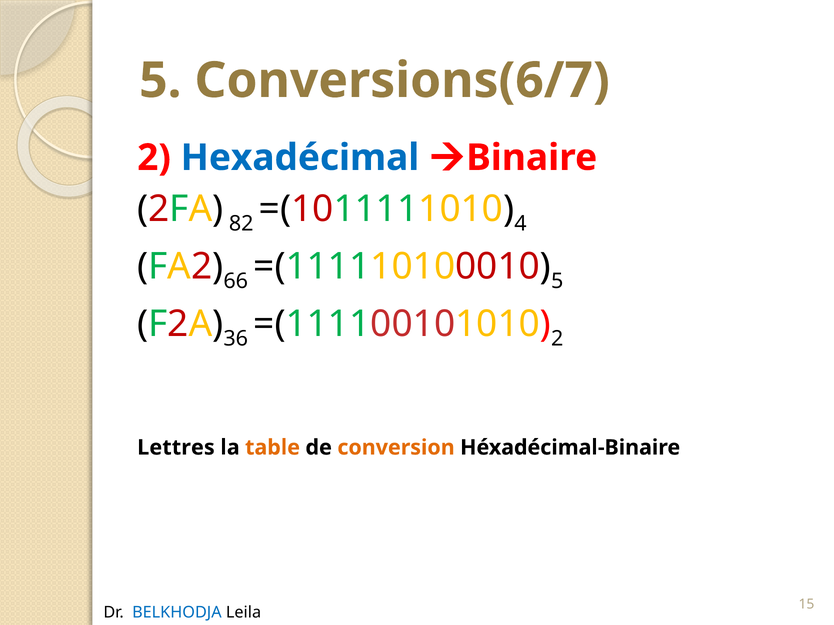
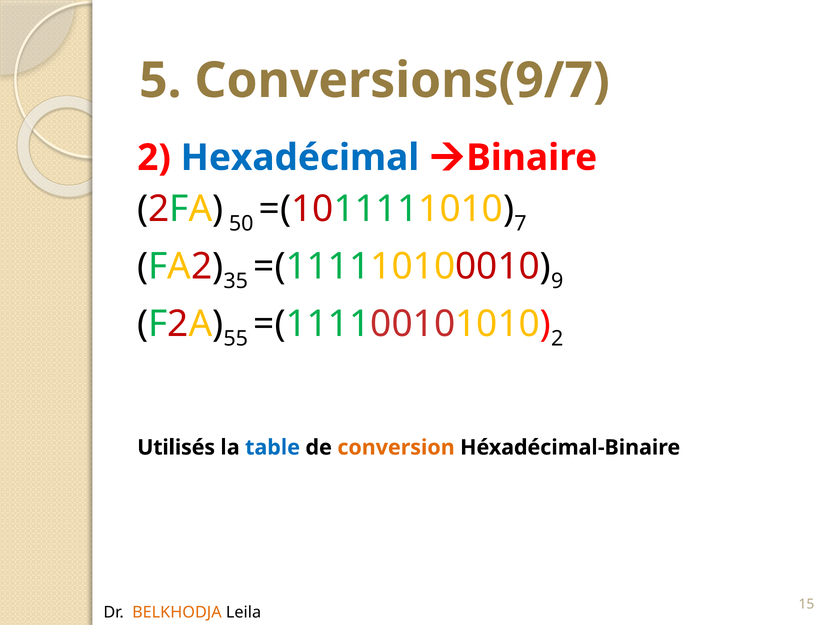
Conversions(6/7: Conversions(6/7 -> Conversions(9/7
82: 82 -> 50
4: 4 -> 7
66: 66 -> 35
5 at (557, 281): 5 -> 9
36: 36 -> 55
Lettres: Lettres -> Utilisés
table colour: orange -> blue
BELKHODJA colour: blue -> orange
